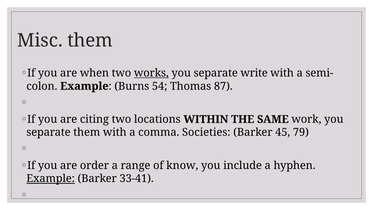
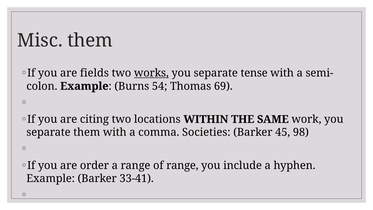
when: when -> fields
write: write -> tense
87: 87 -> 69
79: 79 -> 98
of know: know -> range
Example at (51, 178) underline: present -> none
